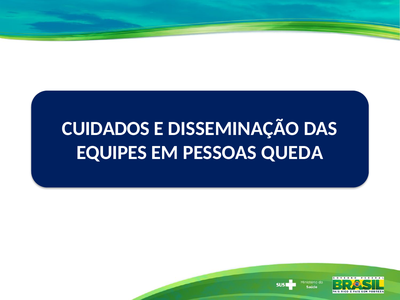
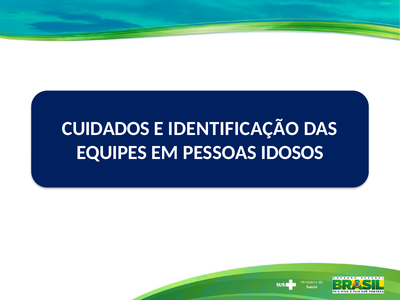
DISSEMINAÇÃO: DISSEMINAÇÃO -> IDENTIFICAÇÃO
QUEDA: QUEDA -> IDOSOS
